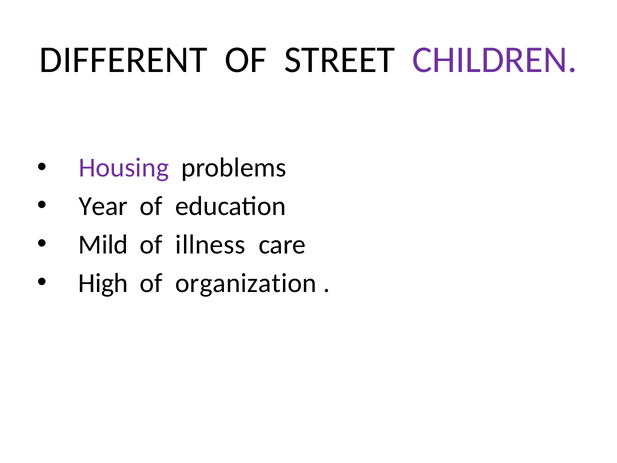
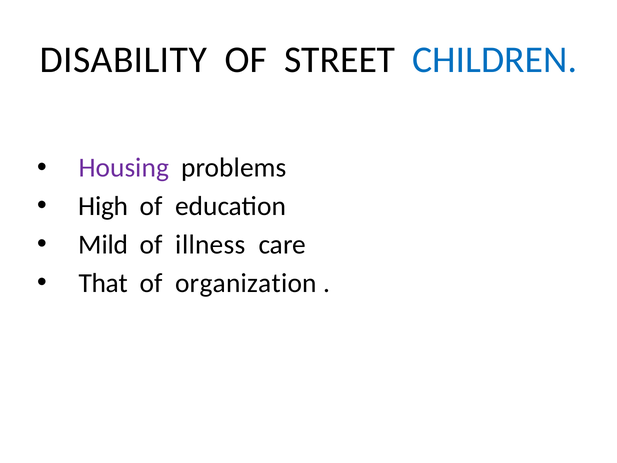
DIFFERENT: DIFFERENT -> DISABILITY
CHILDREN colour: purple -> blue
Year: Year -> High
High: High -> That
